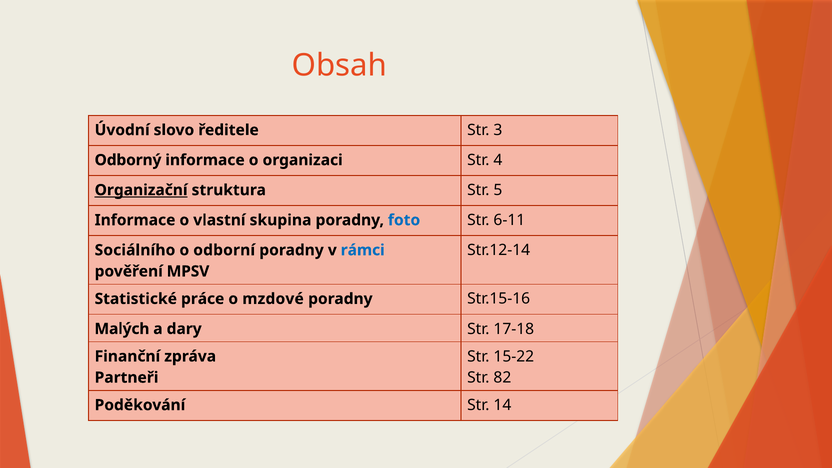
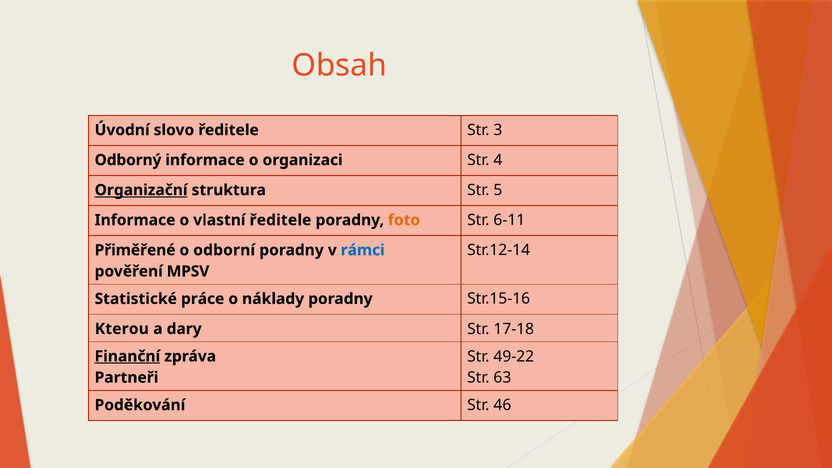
vlastní skupina: skupina -> ředitele
foto colour: blue -> orange
Sociálního: Sociálního -> Přiměřené
mzdové: mzdové -> náklady
Malých: Malých -> Kterou
15-22: 15-22 -> 49-22
Finanční underline: none -> present
82: 82 -> 63
14: 14 -> 46
